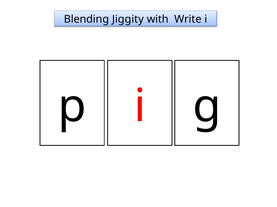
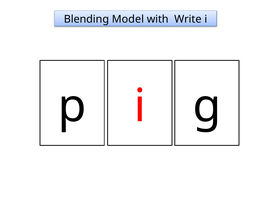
Jiggity: Jiggity -> Model
